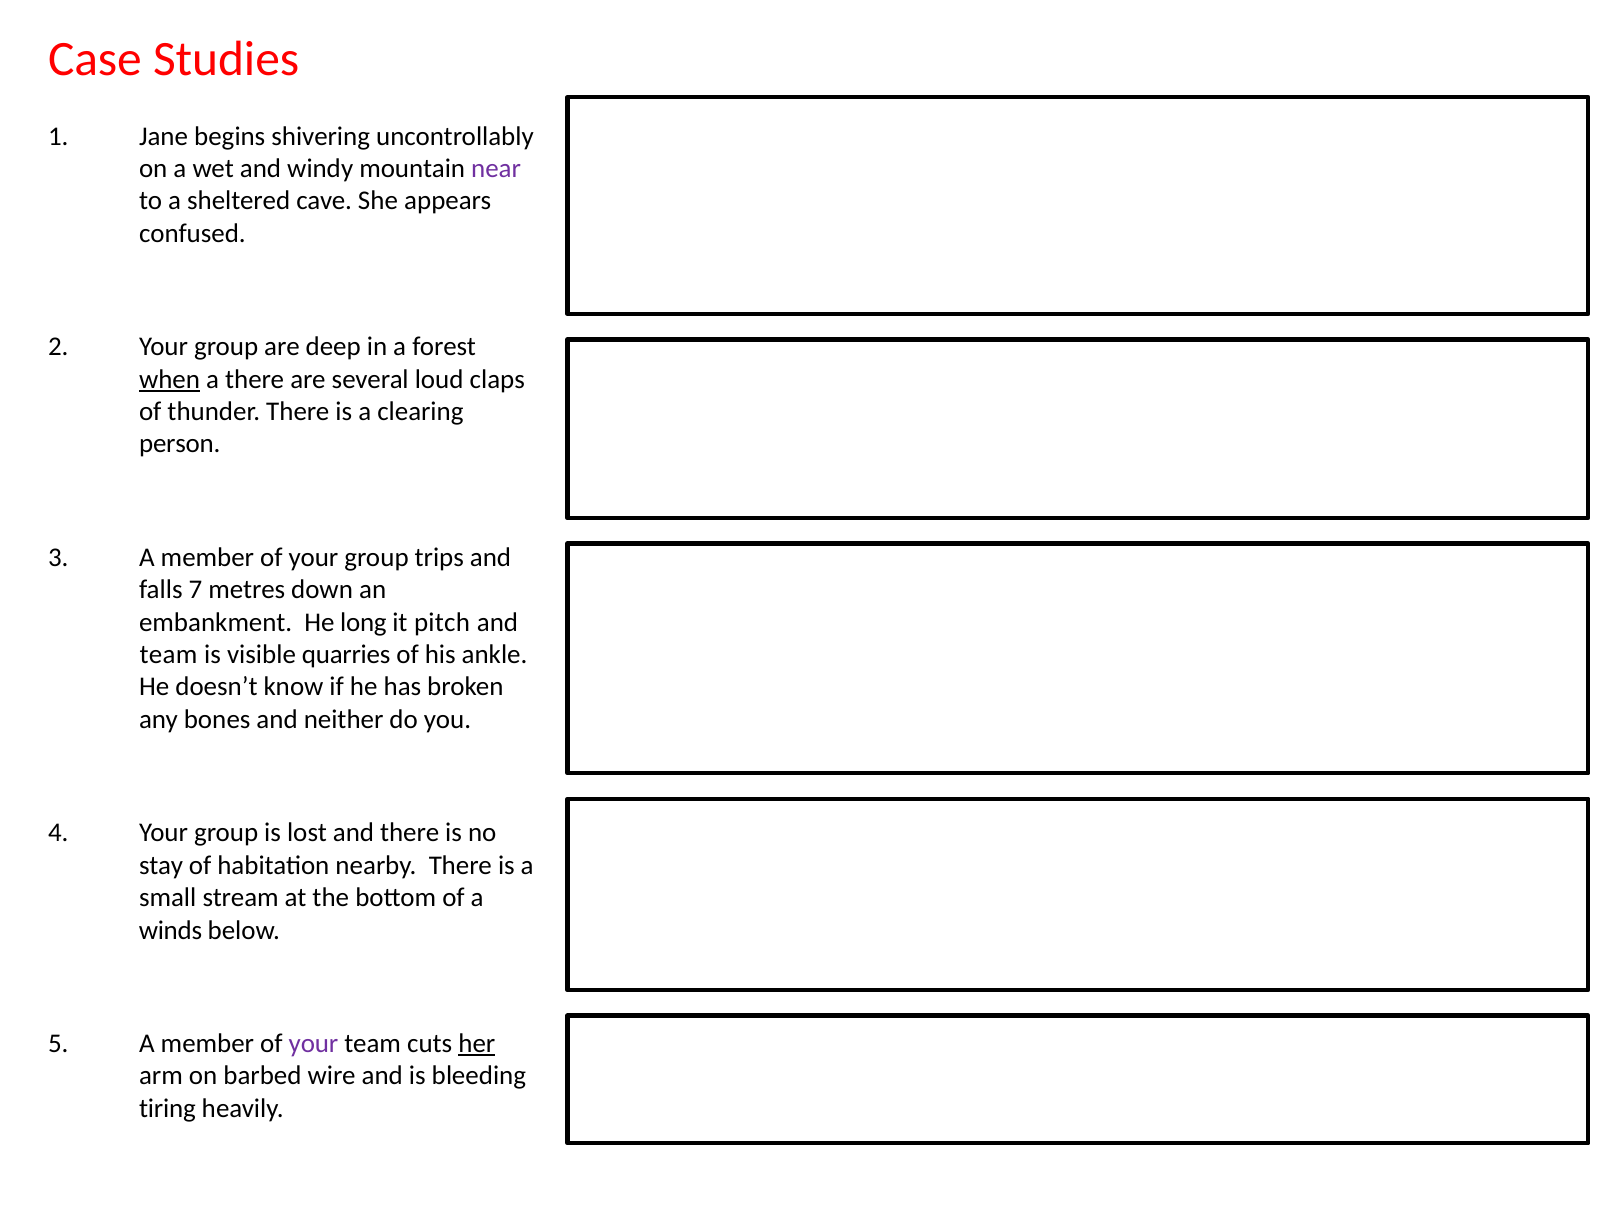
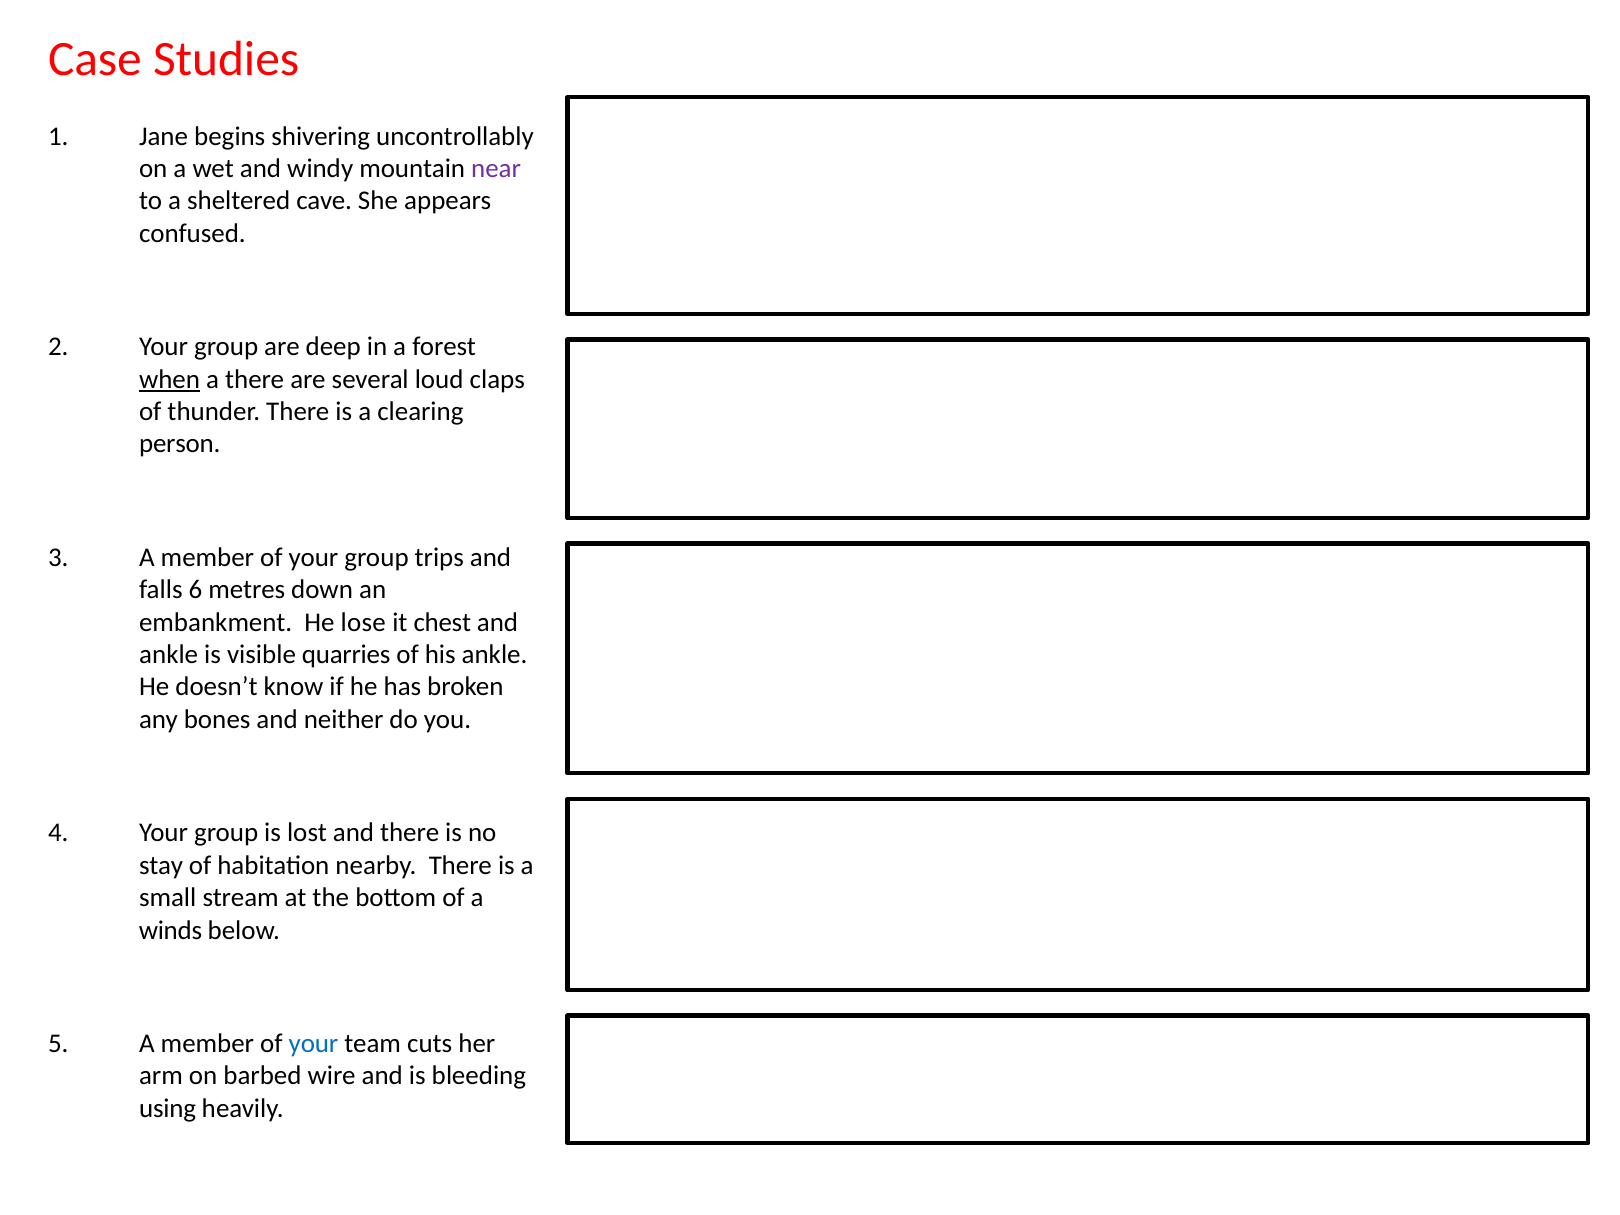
7: 7 -> 6
long: long -> lose
pitch: pitch -> chest
team at (169, 655): team -> ankle
your at (314, 1044) colour: purple -> blue
her underline: present -> none
tiring: tiring -> using
